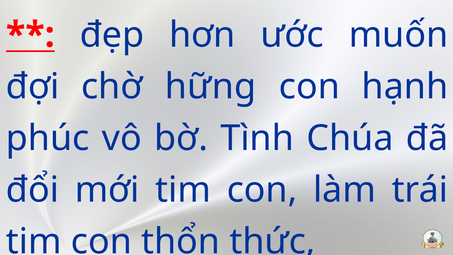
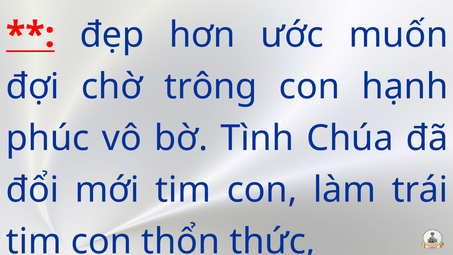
hững: hững -> trông
